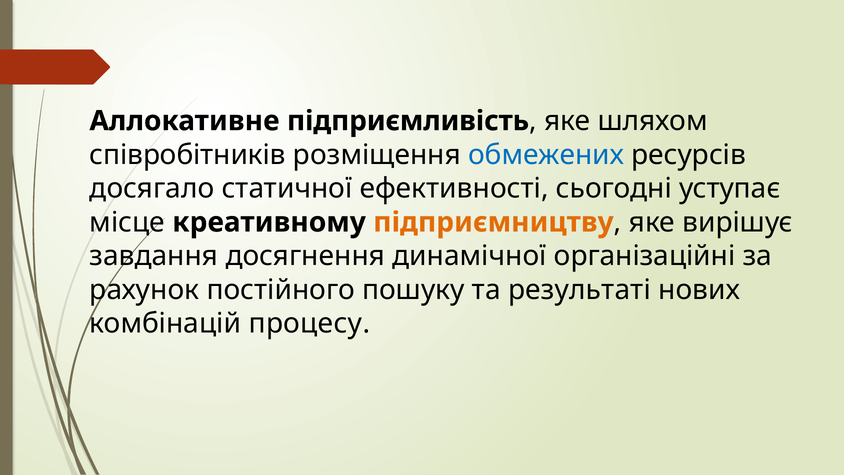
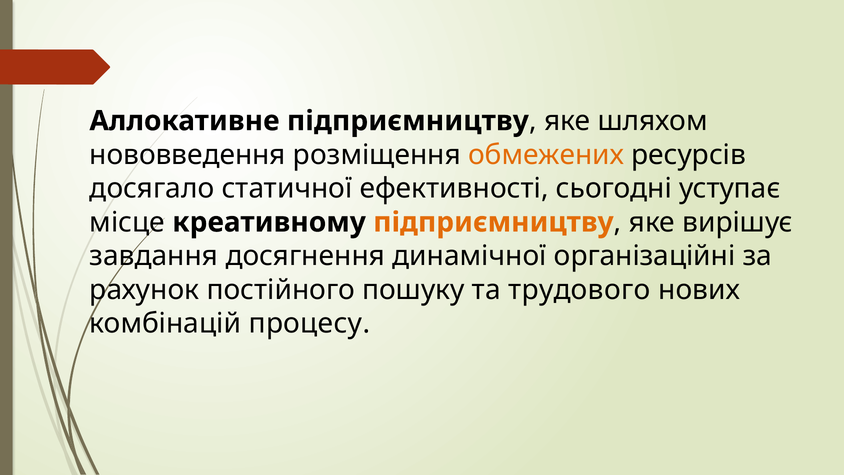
Аллокативне підприємливість: підприємливість -> підприємництву
співробітників: співробітників -> нововведення
обмежених colour: blue -> orange
результаті: результаті -> трудового
